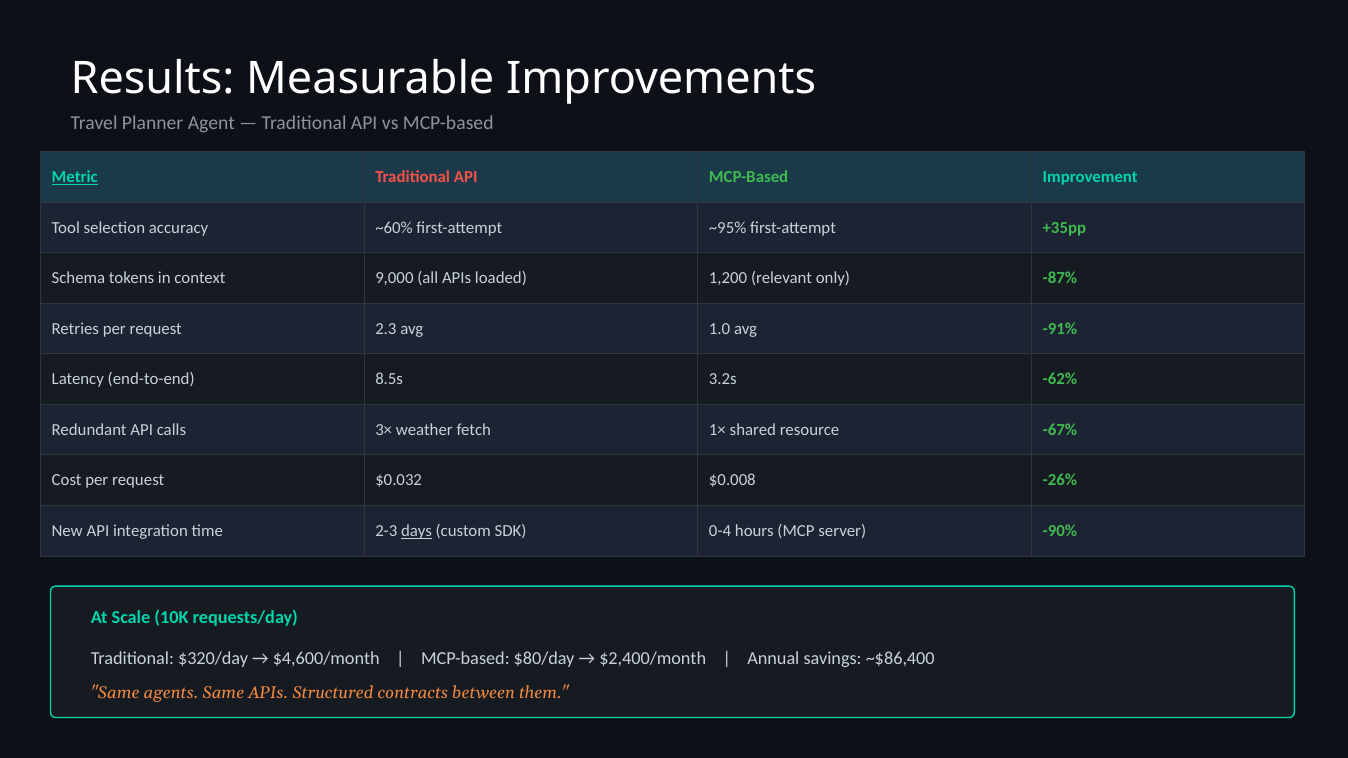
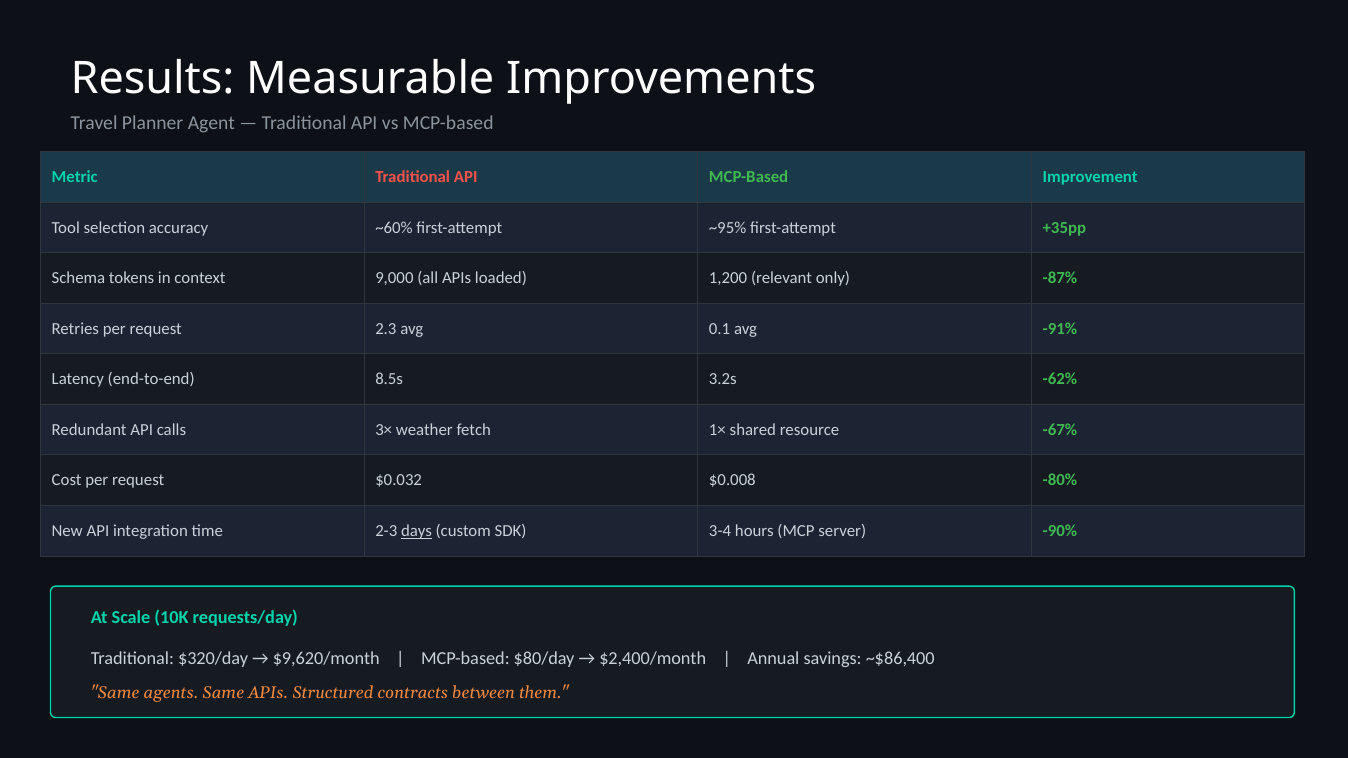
Metric underline: present -> none
1.0: 1.0 -> 0.1
-26%: -26% -> -80%
0-4: 0-4 -> 3-4
$4,600/month: $4,600/month -> $9,620/month
